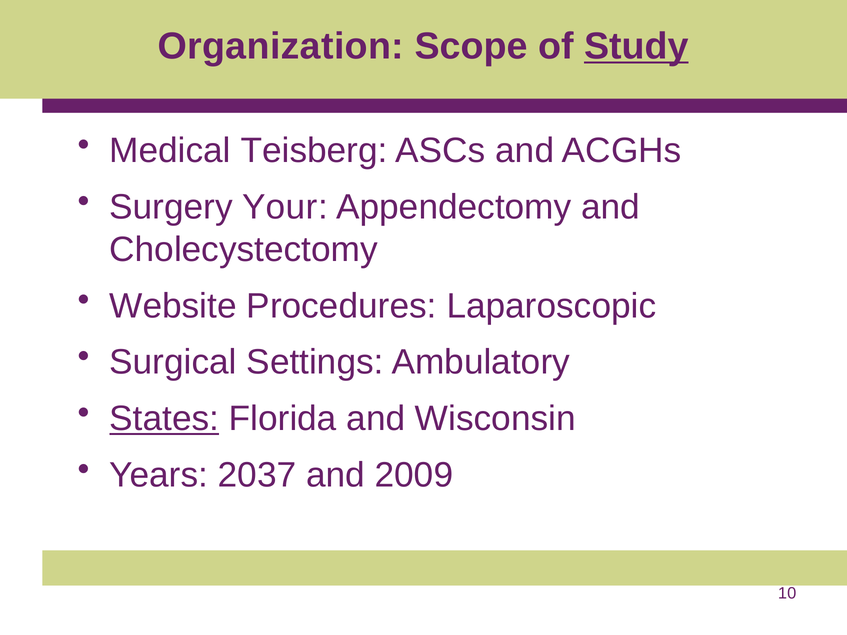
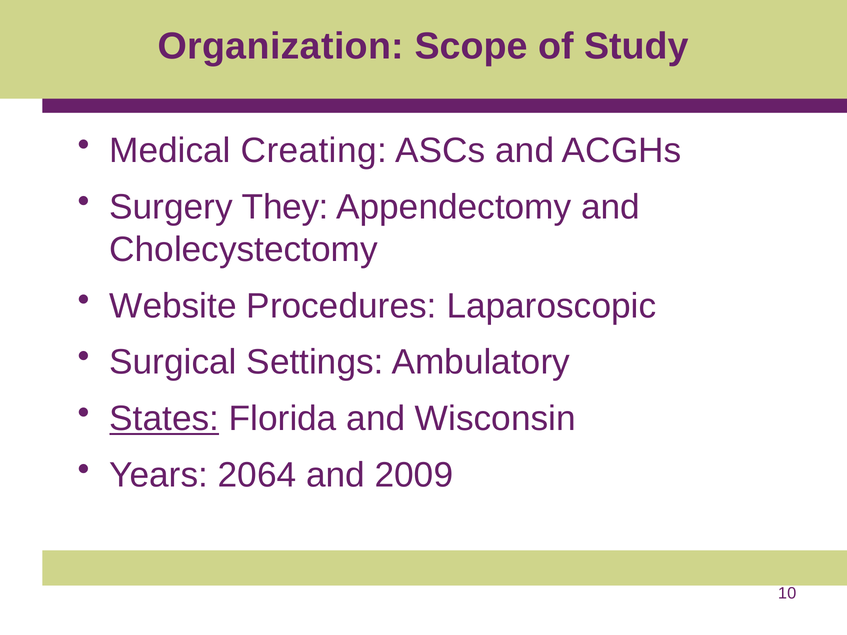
Study underline: present -> none
Teisberg: Teisberg -> Creating
Your: Your -> They
2037: 2037 -> 2064
